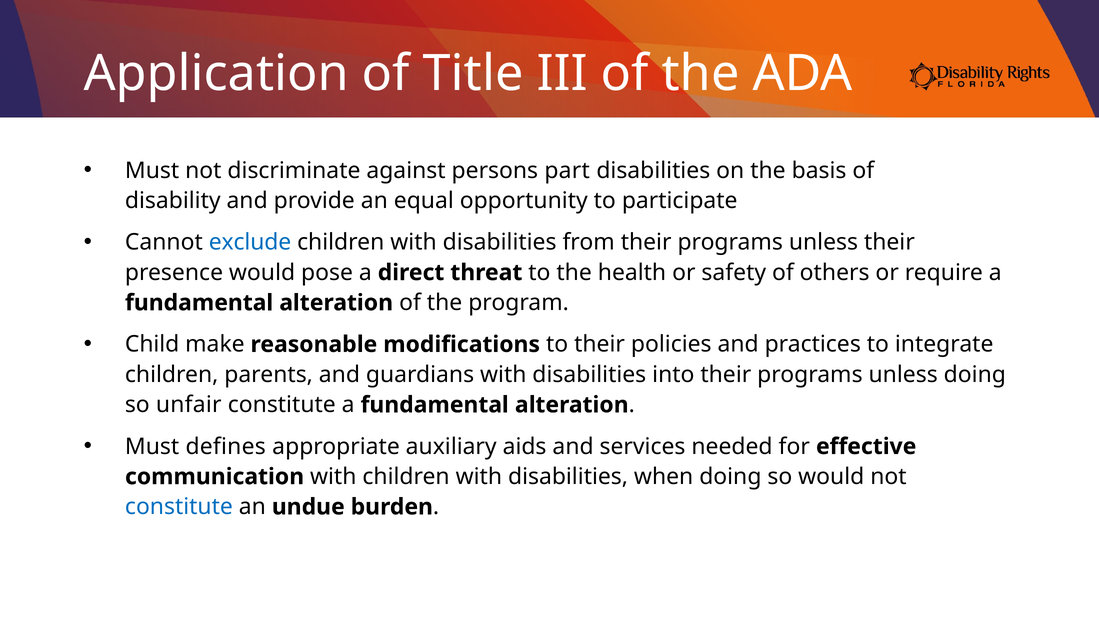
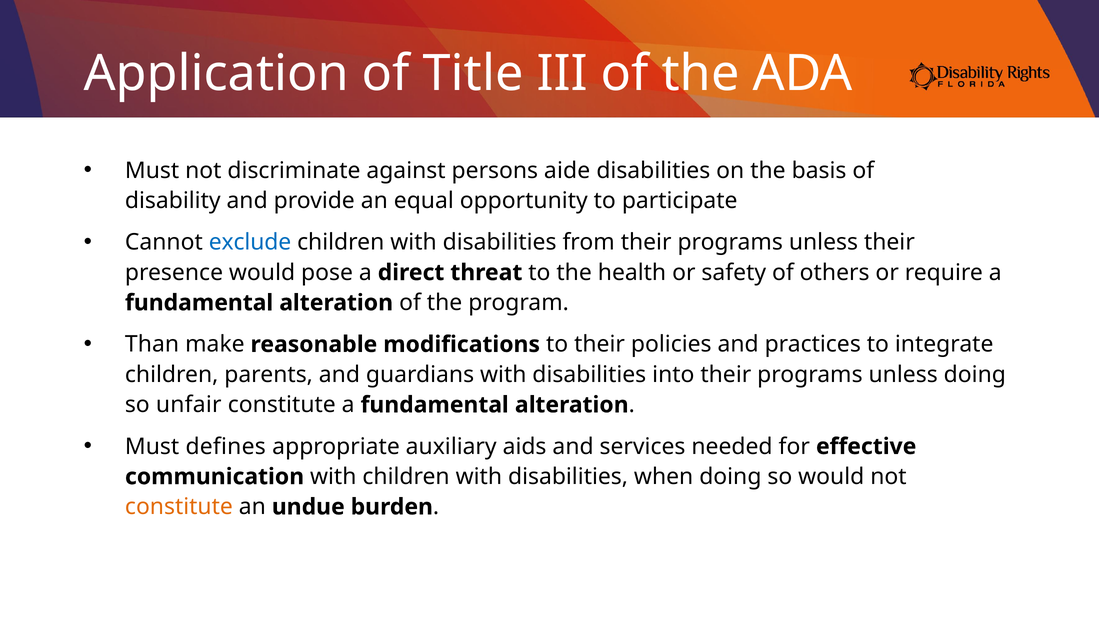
part: part -> aide
Child: Child -> Than
constitute at (179, 507) colour: blue -> orange
